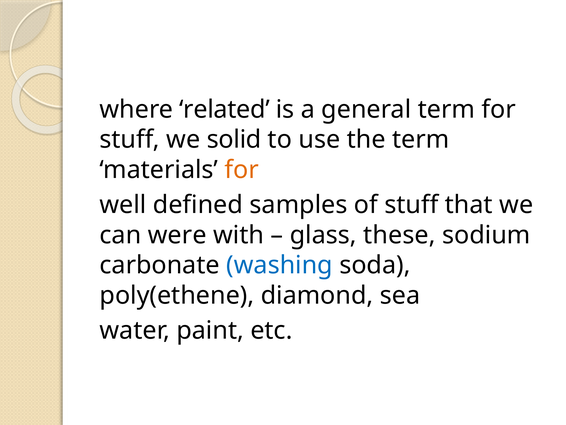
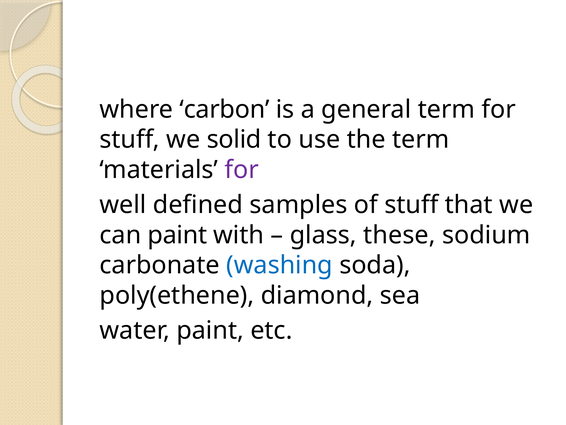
related: related -> carbon
for at (242, 170) colour: orange -> purple
can were: were -> paint
